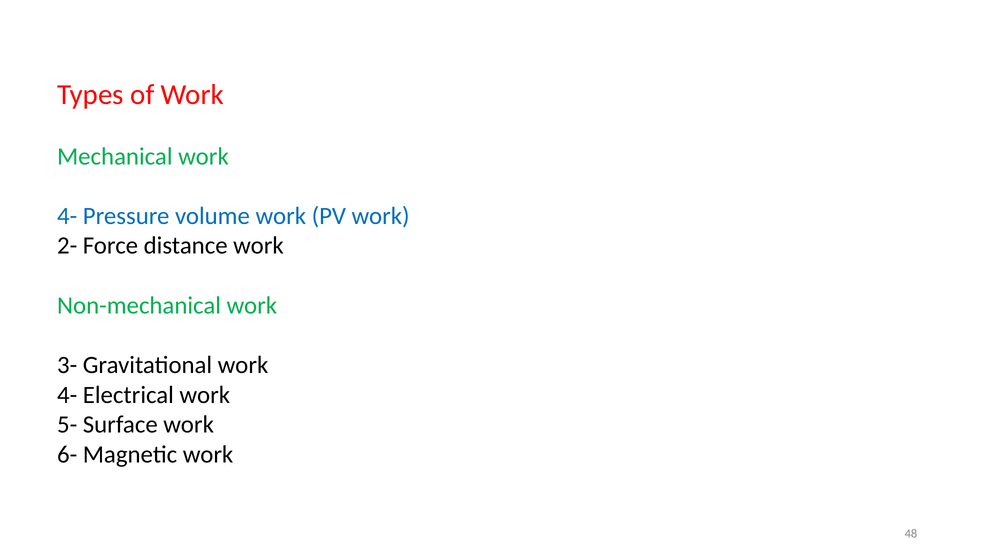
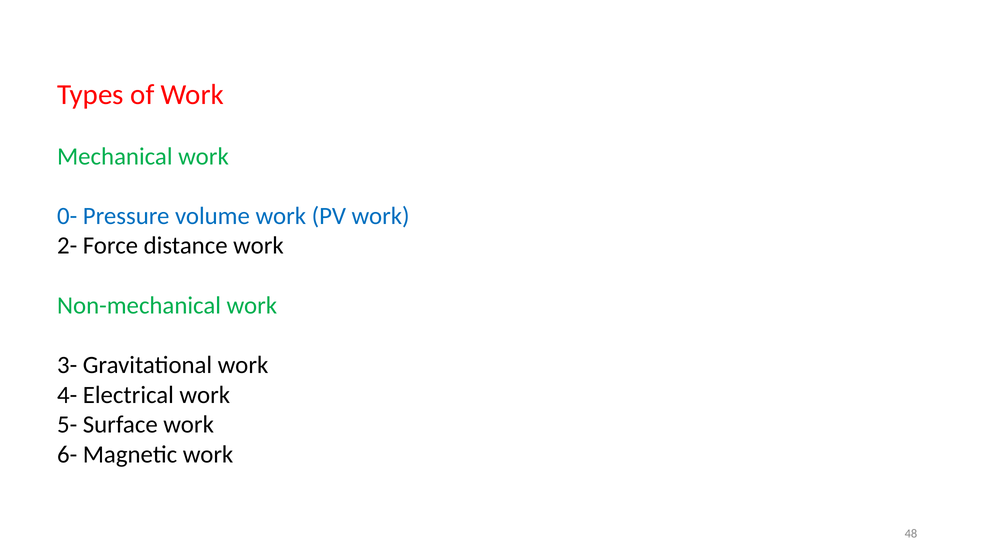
4- at (67, 216): 4- -> 0-
